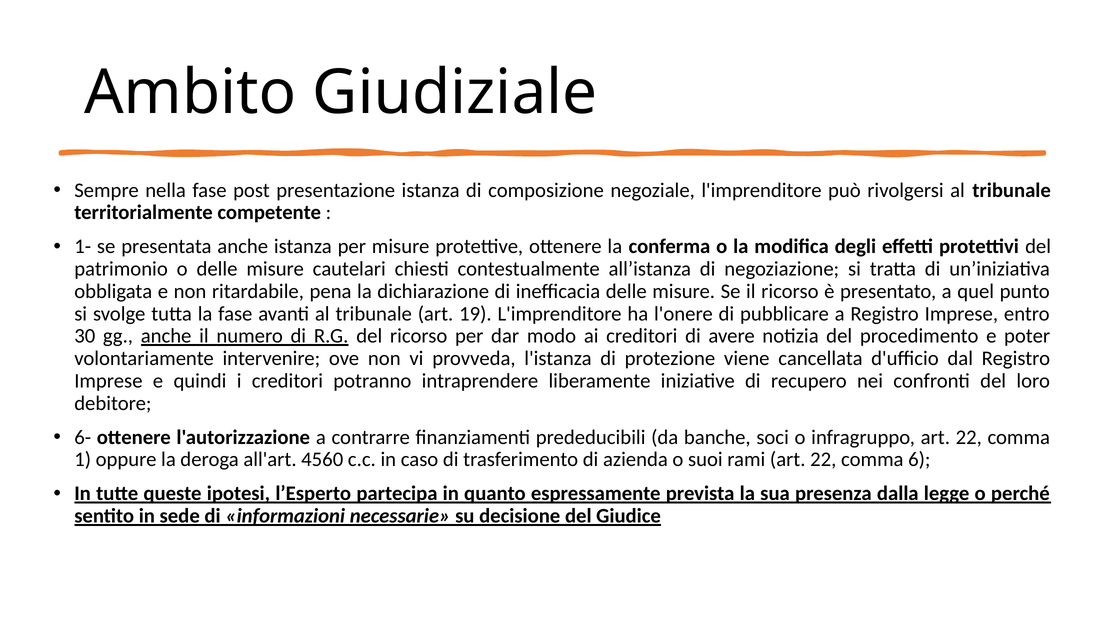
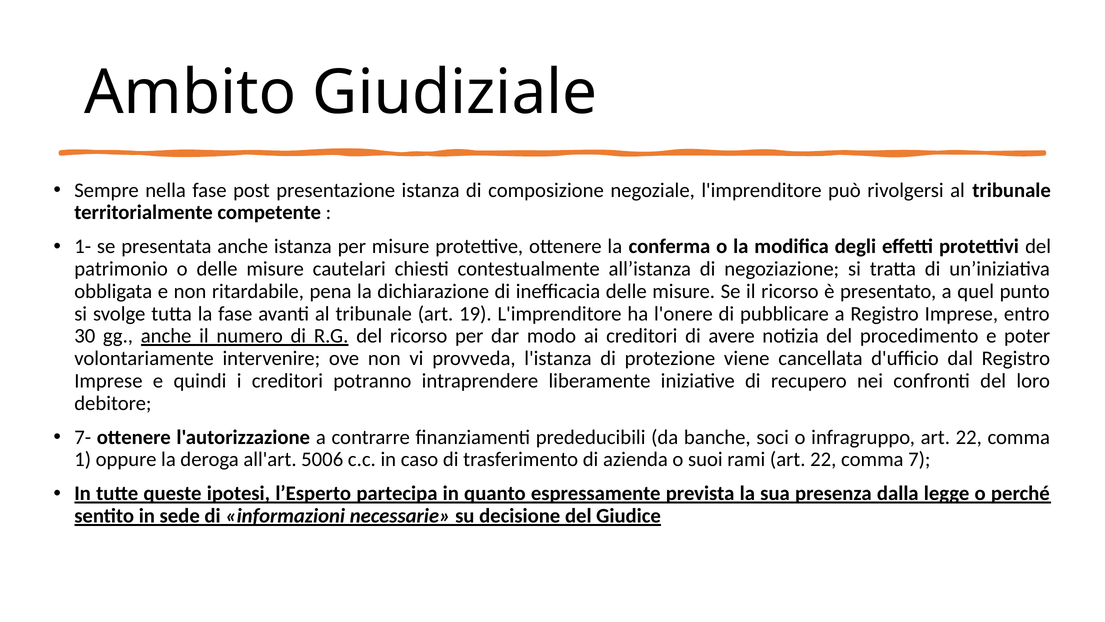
6-: 6- -> 7-
4560: 4560 -> 5006
6: 6 -> 7
